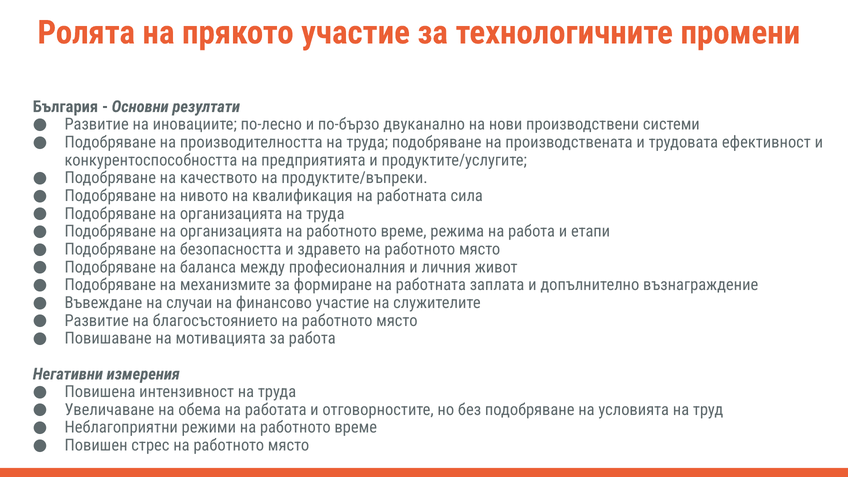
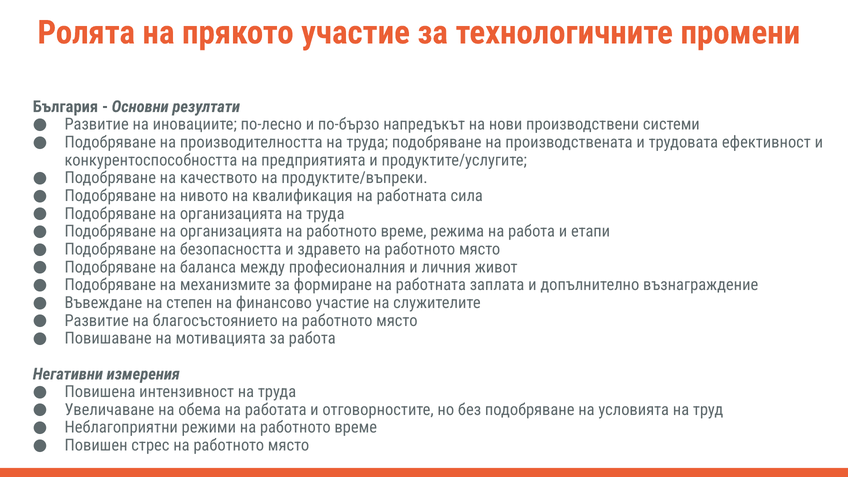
двуканално: двуканално -> напредъкът
случаи: случаи -> степен
